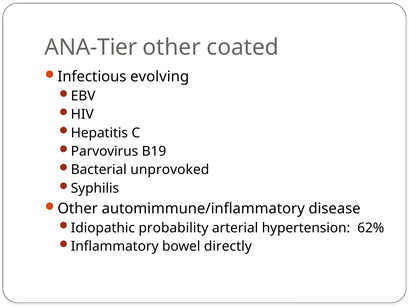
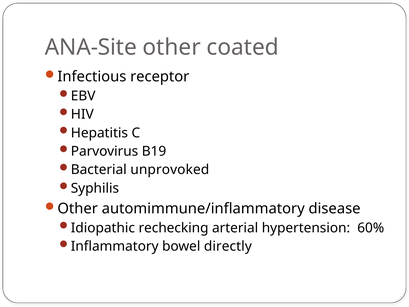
ANA-Tier: ANA-Tier -> ANA-Site
evolving: evolving -> receptor
probability: probability -> rechecking
62%: 62% -> 60%
